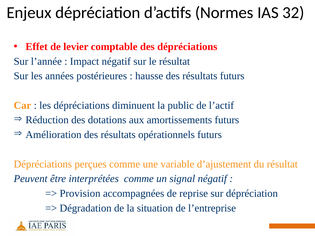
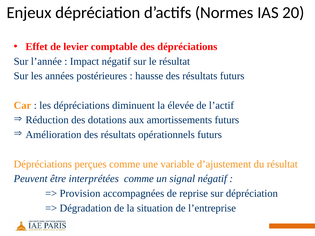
32: 32 -> 20
public: public -> élevée
